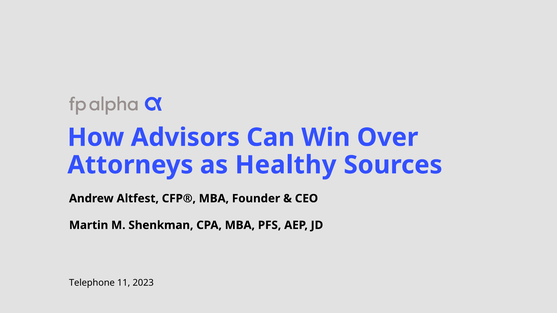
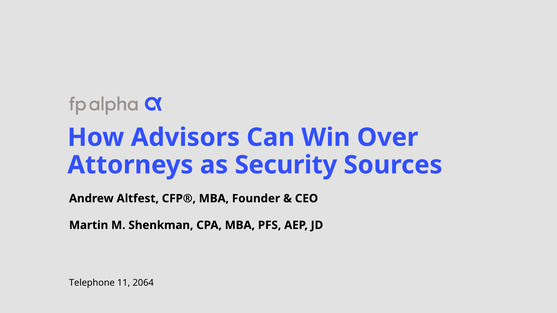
Healthy: Healthy -> Security
2023: 2023 -> 2064
